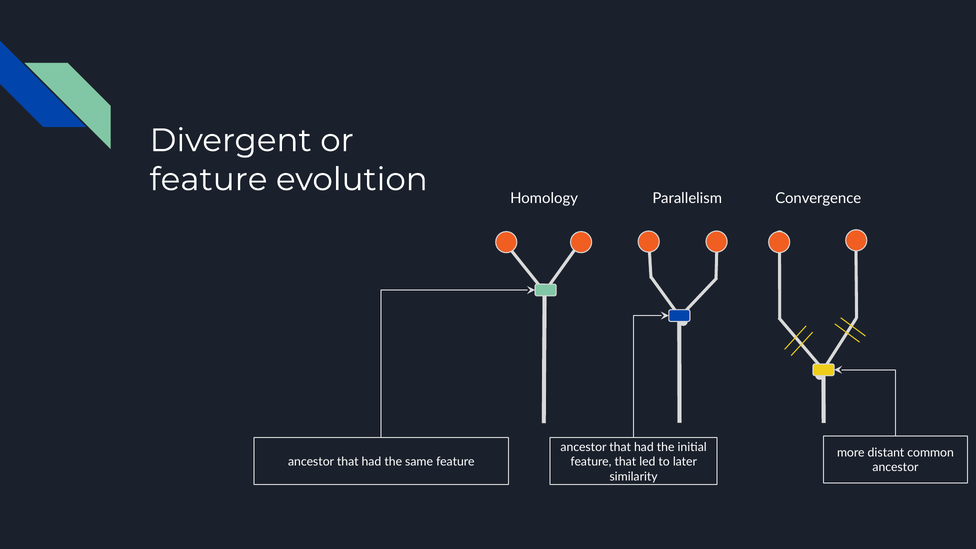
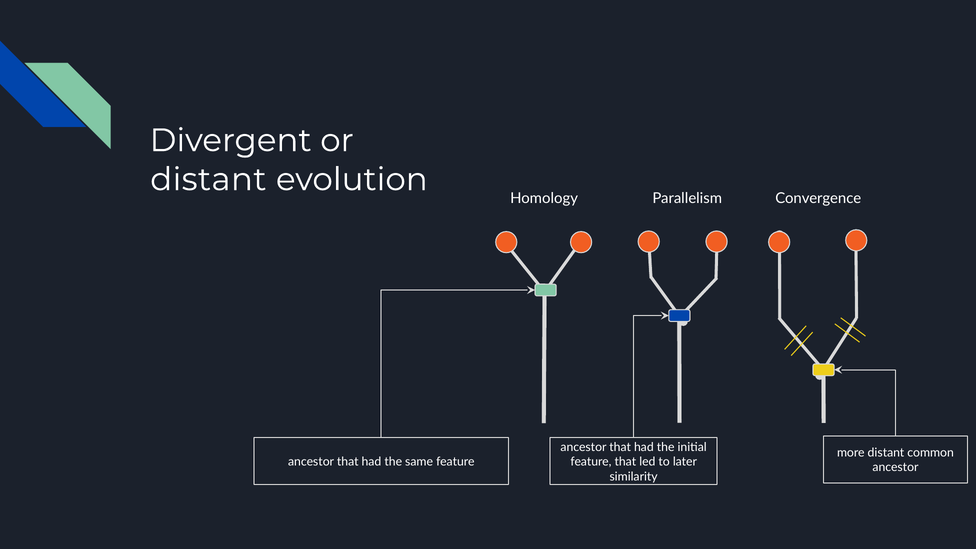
feature at (208, 180): feature -> distant
